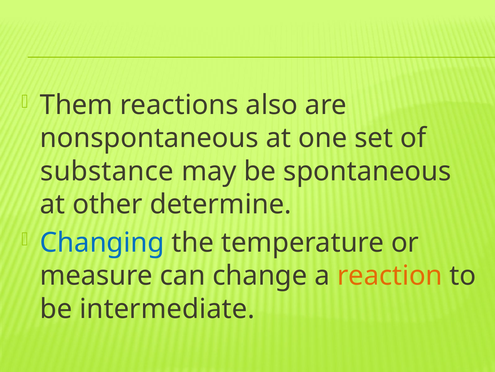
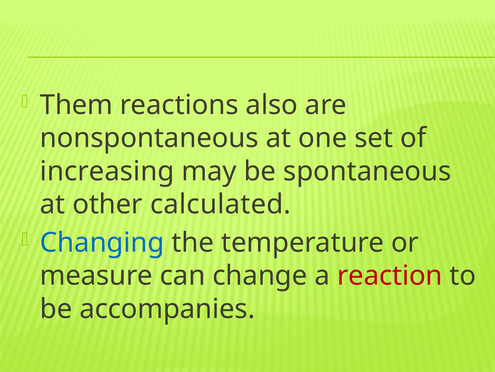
substance: substance -> increasing
determine: determine -> calculated
reaction colour: orange -> red
intermediate: intermediate -> accompanies
